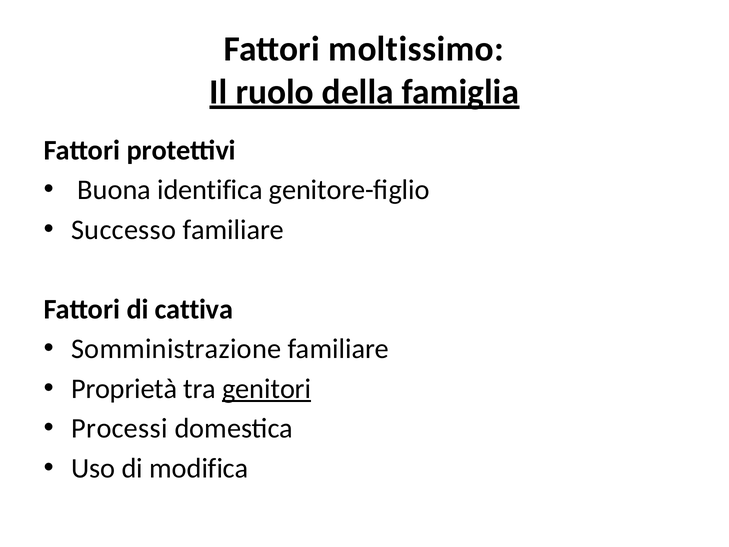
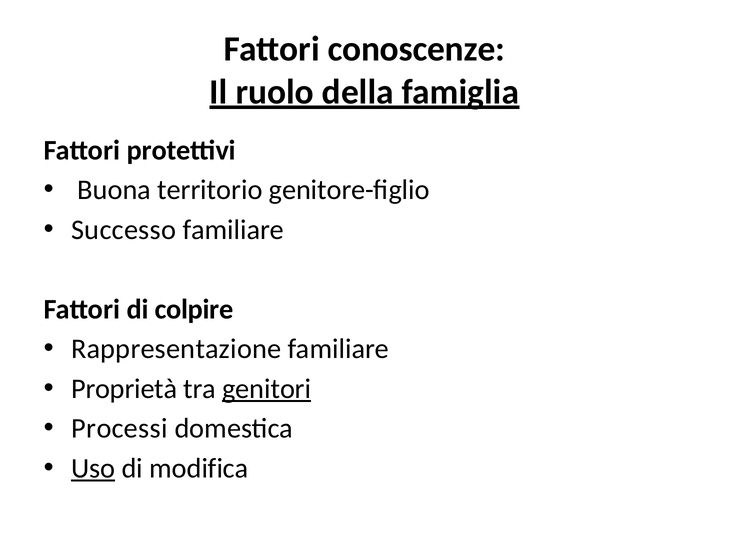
moltissimo: moltissimo -> conoscenze
identifica: identifica -> territorio
cattiva: cattiva -> colpire
Somministrazione: Somministrazione -> Rappresentazione
Uso underline: none -> present
